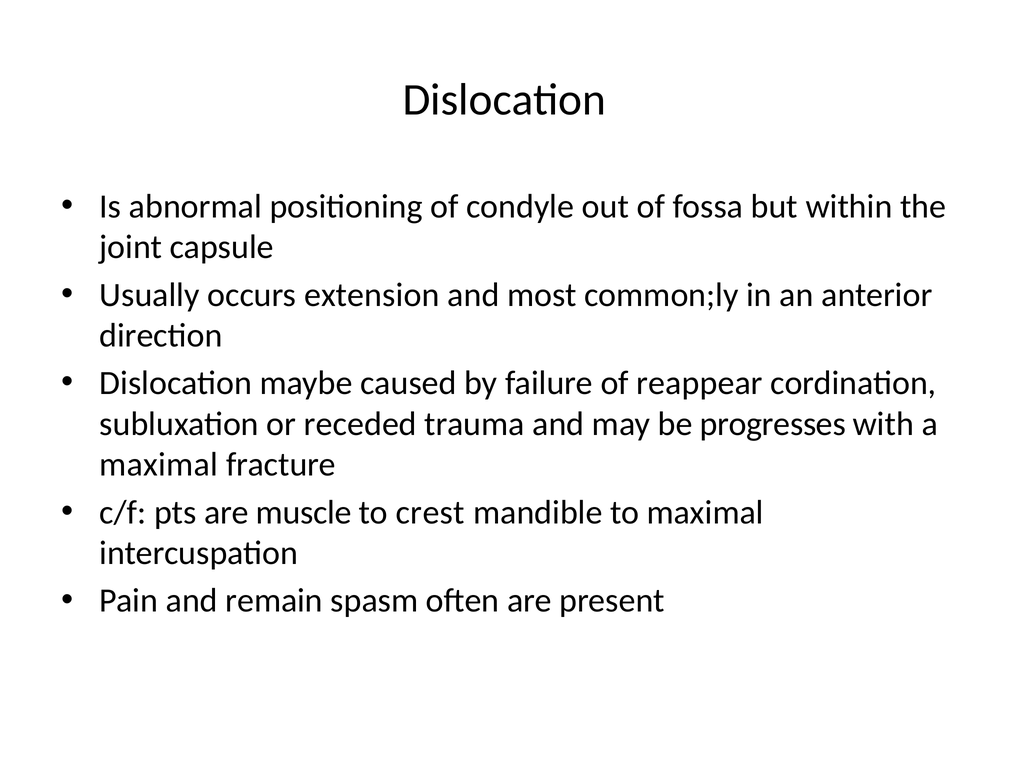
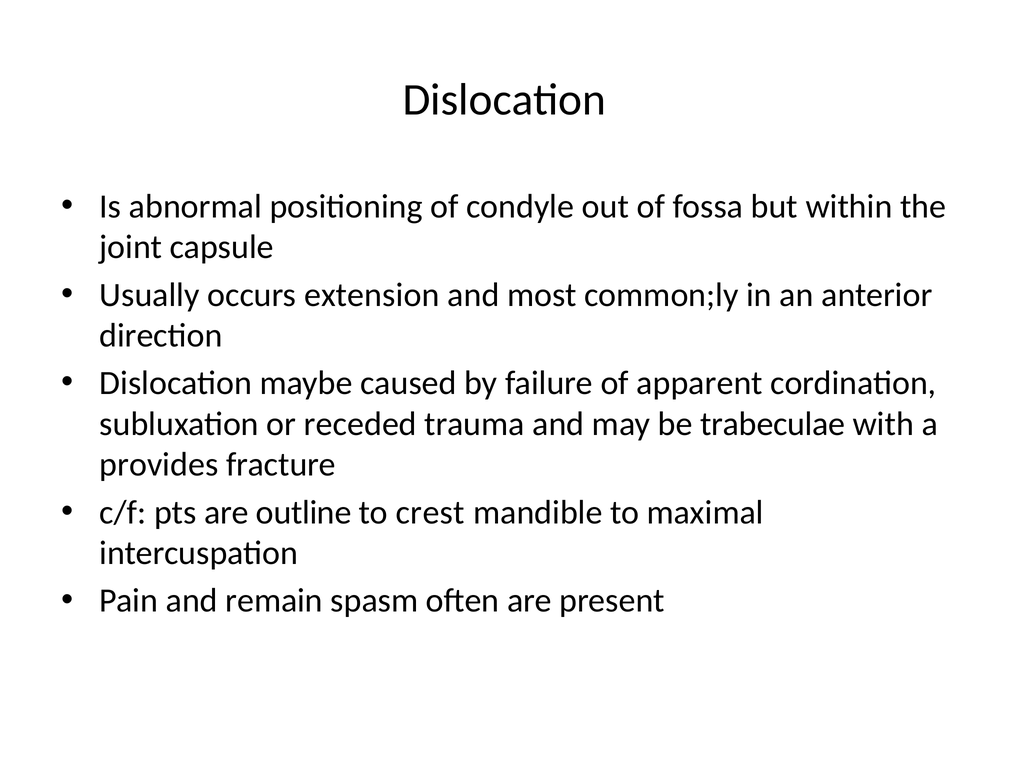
reappear: reappear -> apparent
progresses: progresses -> trabeculae
maximal at (159, 465): maximal -> provides
muscle: muscle -> outline
